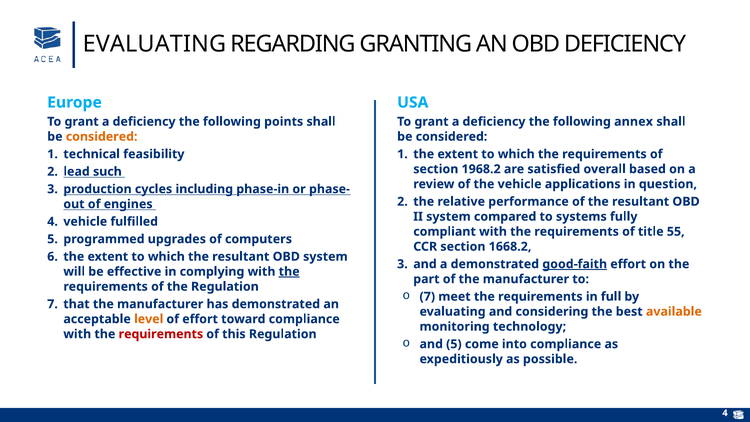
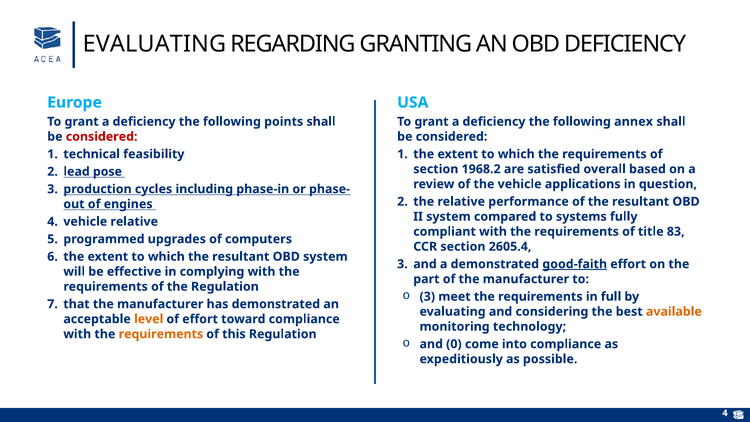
considered at (102, 137) colour: orange -> red
such: such -> pose
vehicle fulfilled: fulfilled -> relative
55: 55 -> 83
1668.2: 1668.2 -> 2605.4
the at (289, 272) underline: present -> none
7 at (427, 297): 7 -> 3
requirements at (161, 334) colour: red -> orange
and 5: 5 -> 0
